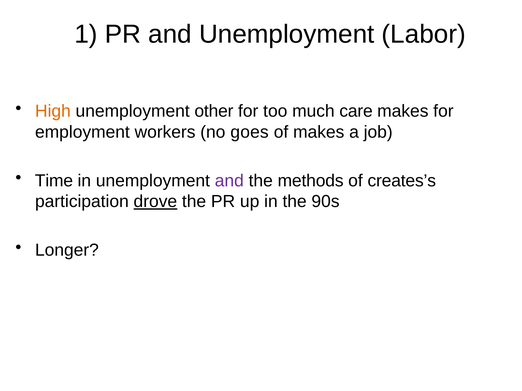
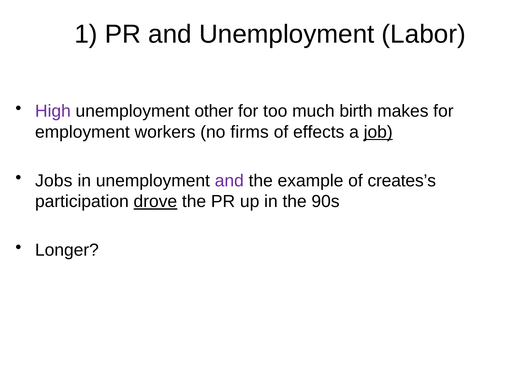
High colour: orange -> purple
care: care -> birth
goes: goes -> firms
of makes: makes -> effects
job underline: none -> present
Time: Time -> Jobs
methods: methods -> example
